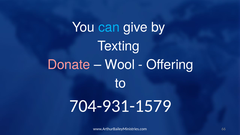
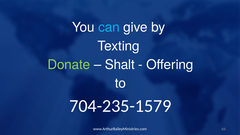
Donate colour: pink -> light green
Wool: Wool -> Shalt
704-931-1579: 704-931-1579 -> 704-235-1579
